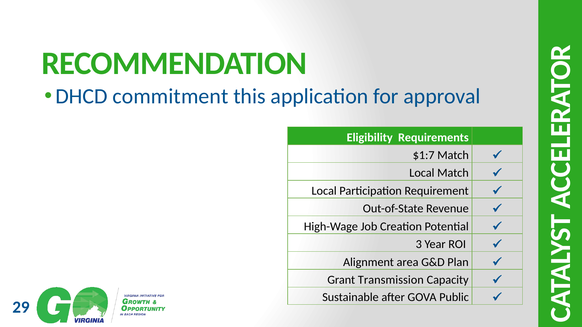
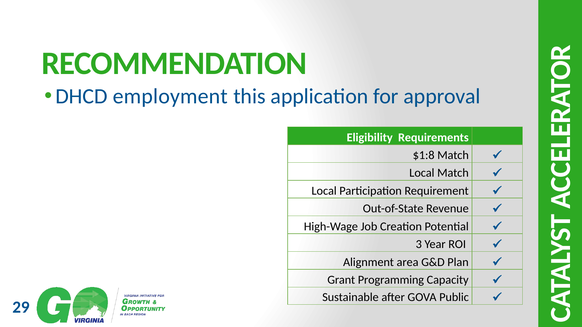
commitment: commitment -> employment
$1:7: $1:7 -> $1:8
Transmission: Transmission -> Programming
